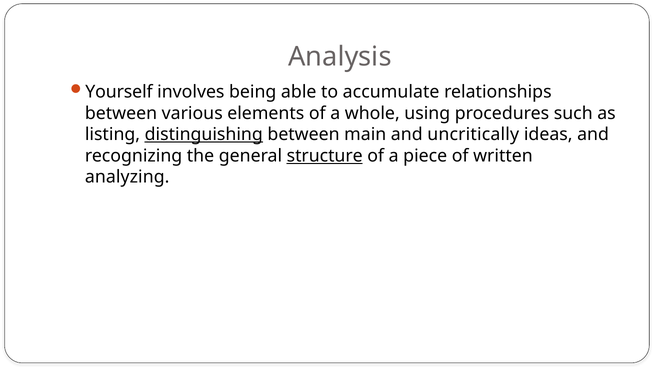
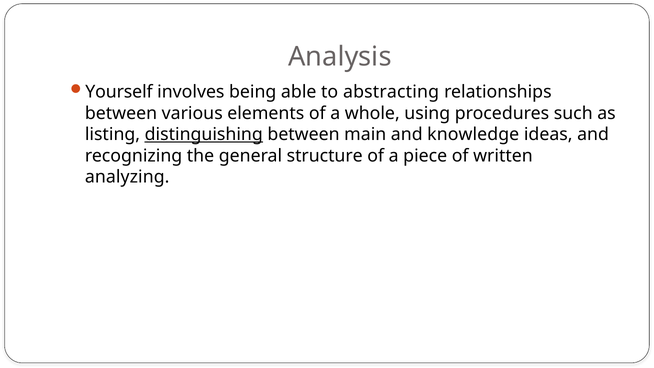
accumulate: accumulate -> abstracting
uncritically: uncritically -> knowledge
structure underline: present -> none
